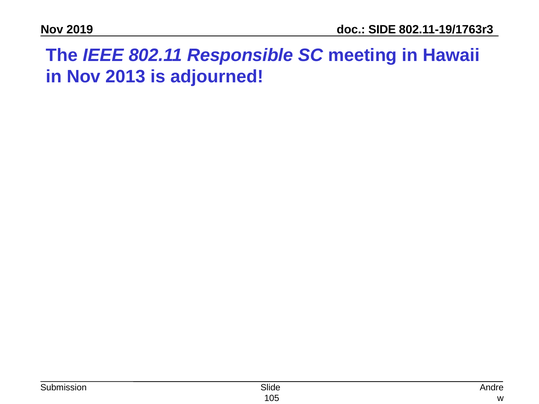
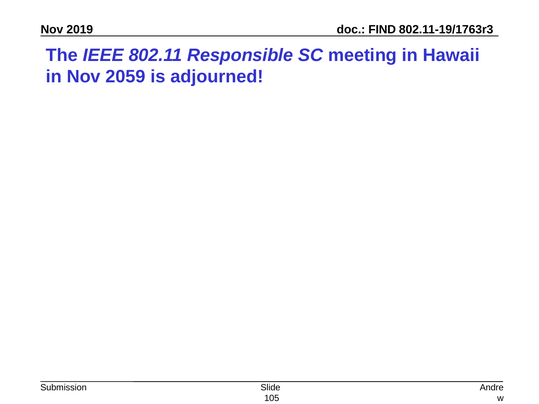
SIDE: SIDE -> FIND
2013: 2013 -> 2059
